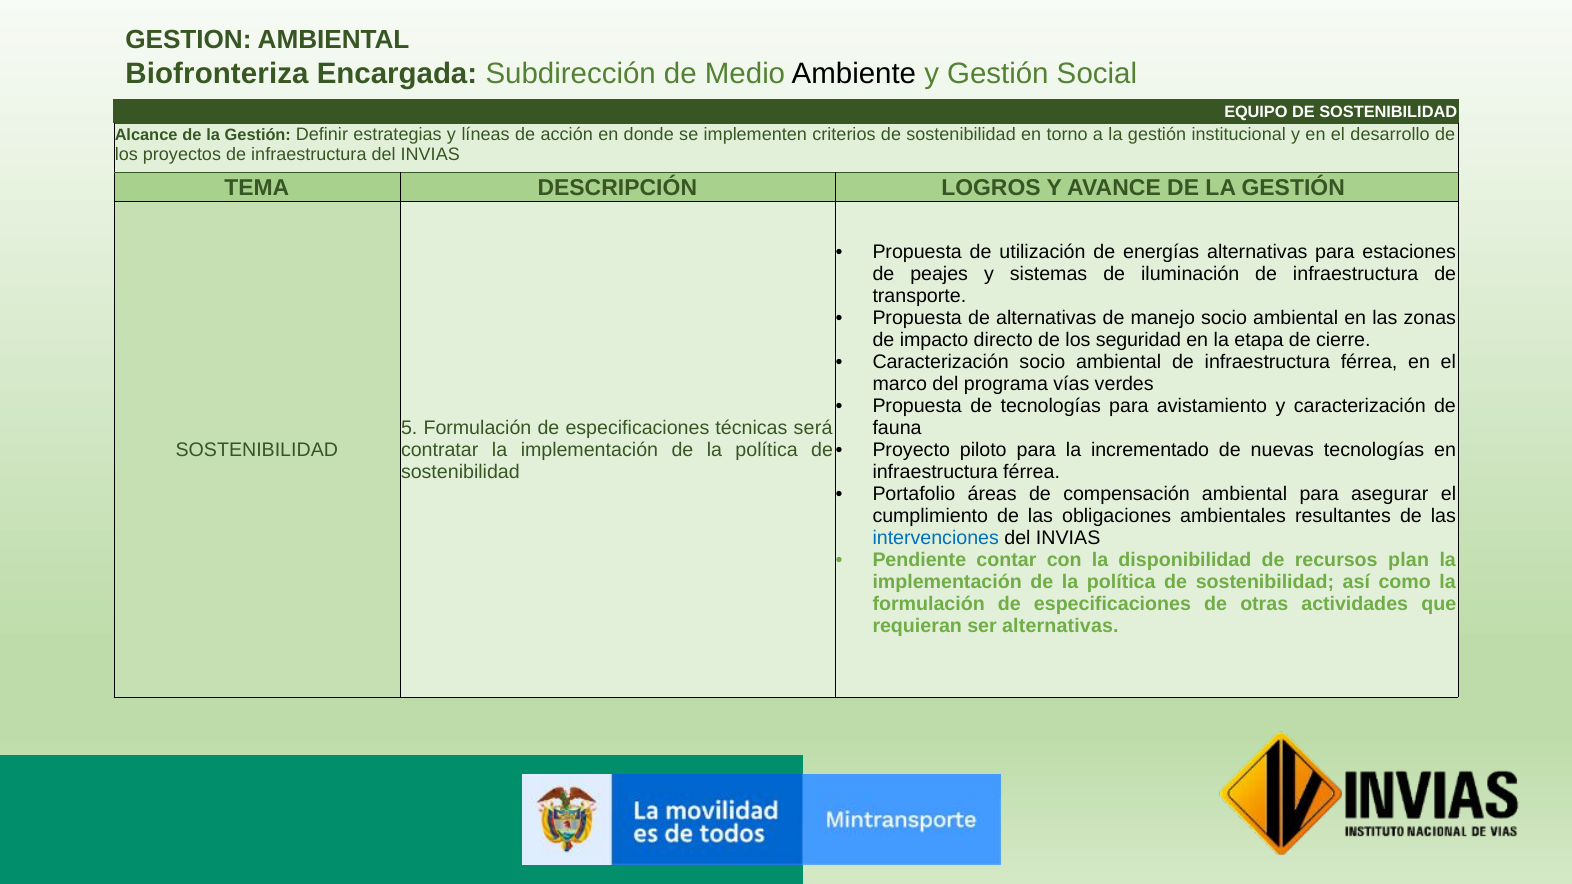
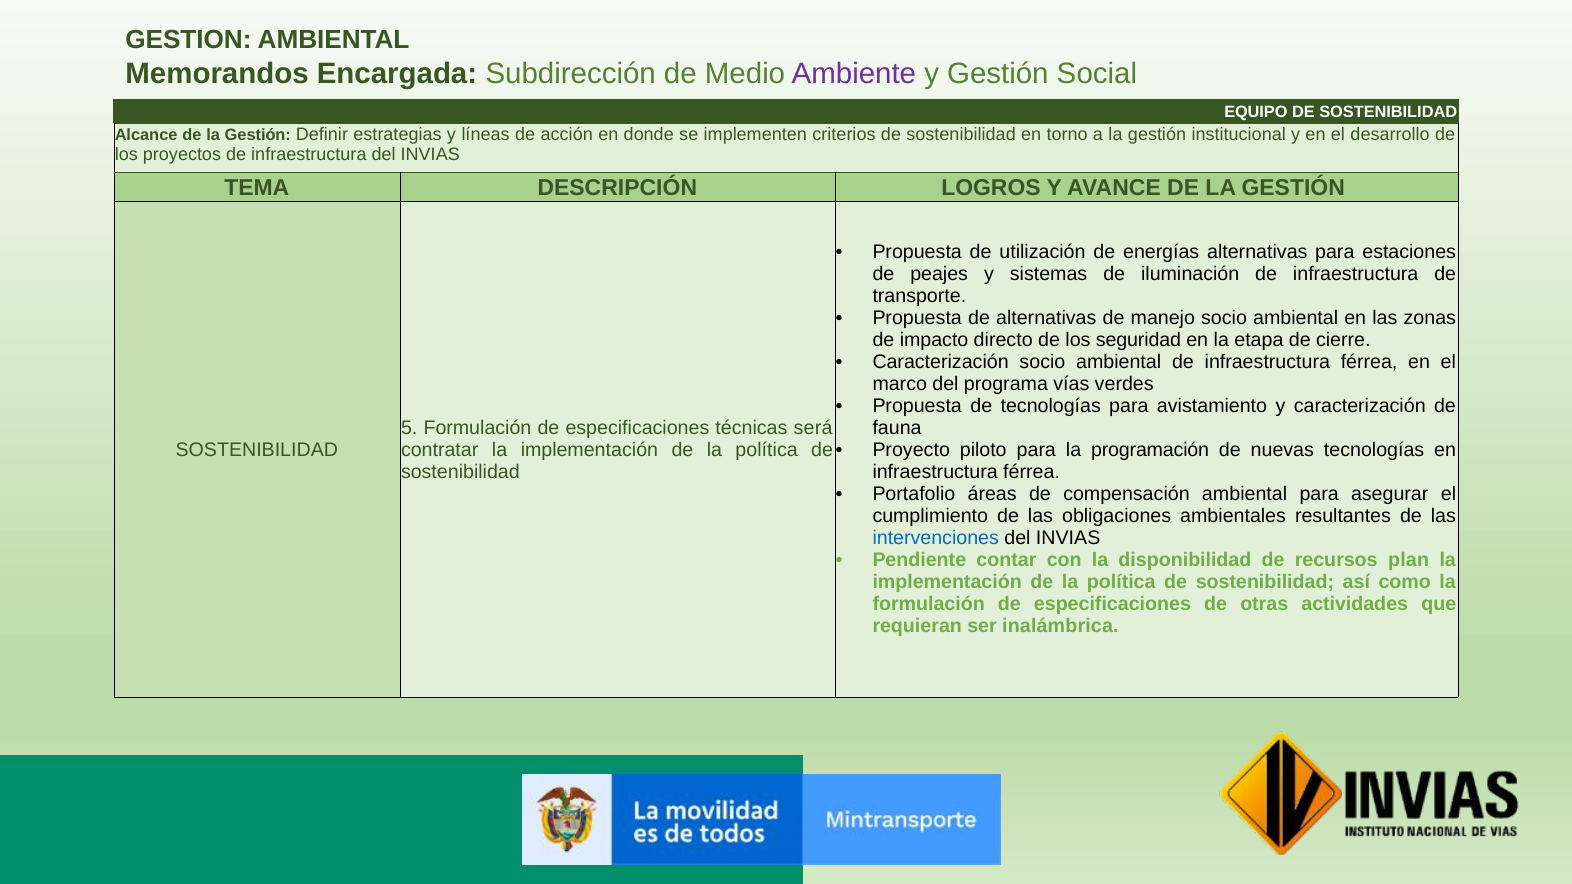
Biofronteriza: Biofronteriza -> Memorandos
Ambiente colour: black -> purple
incrementado: incrementado -> programación
ser alternativas: alternativas -> inalámbrica
